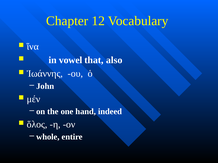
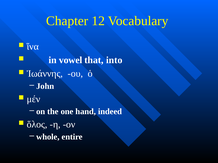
also: also -> into
